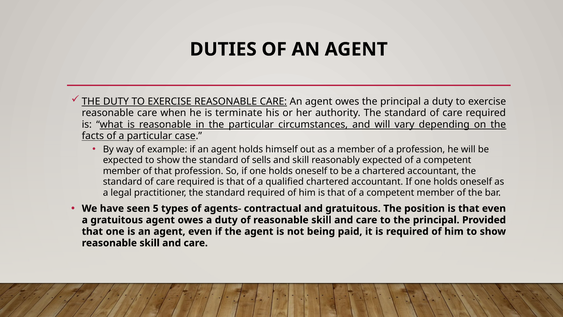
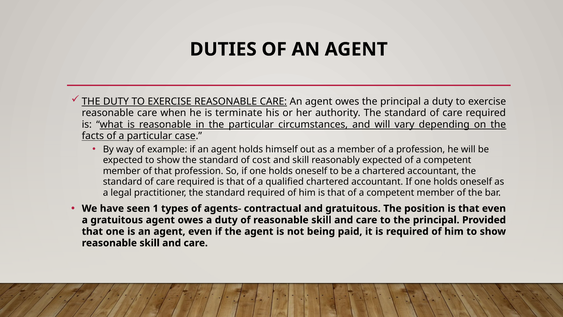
sells: sells -> cost
5: 5 -> 1
